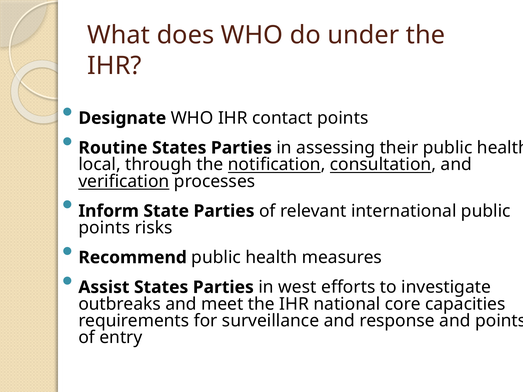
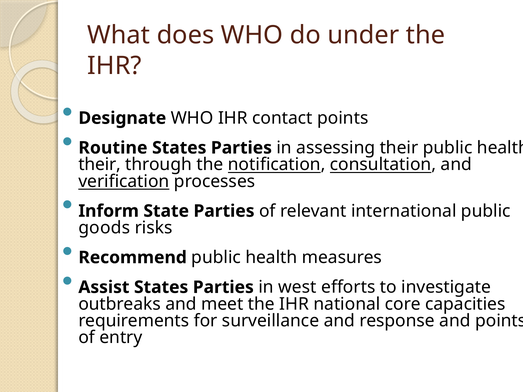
local at (100, 165): local -> their
points at (104, 228): points -> goods
